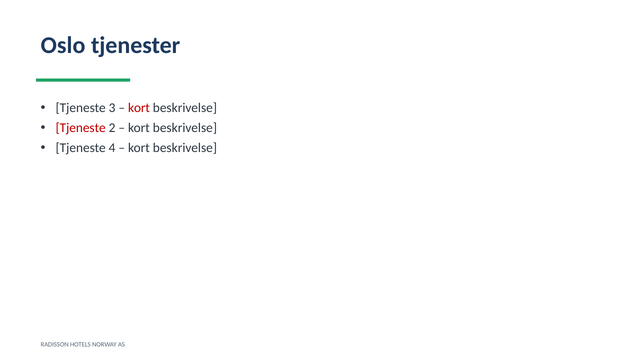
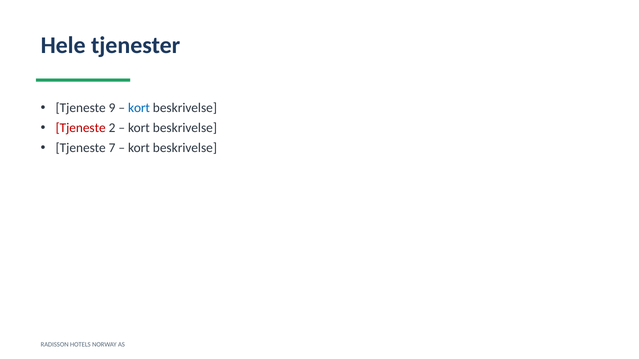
Oslo: Oslo -> Hele
3: 3 -> 9
kort at (139, 108) colour: red -> blue
4: 4 -> 7
